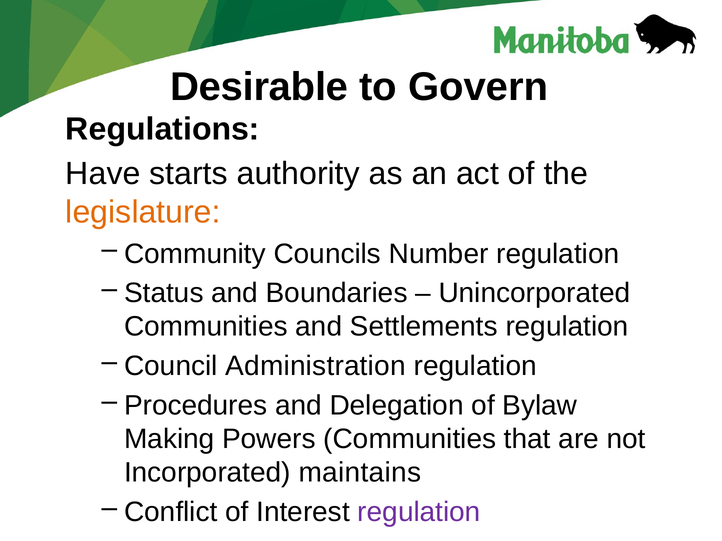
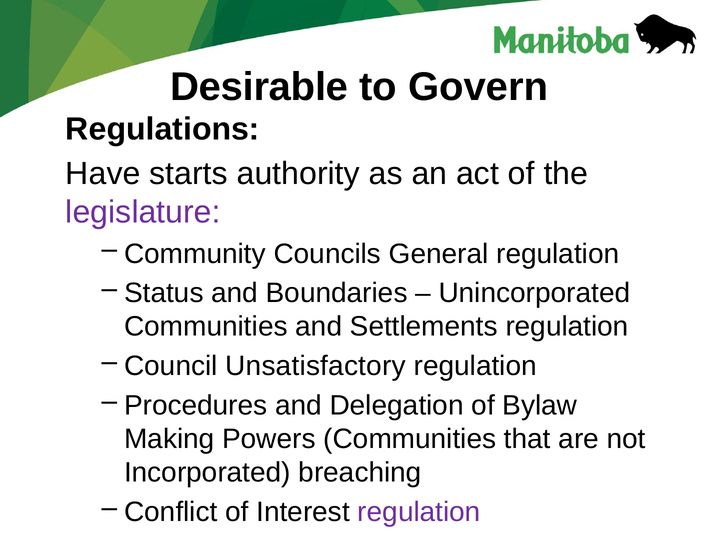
legislature colour: orange -> purple
Number: Number -> General
Administration: Administration -> Unsatisfactory
maintains: maintains -> breaching
